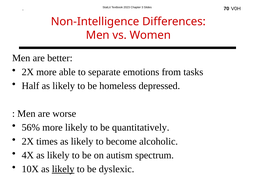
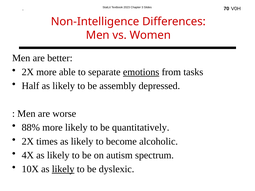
emotions underline: none -> present
homeless: homeless -> assembly
56%: 56% -> 88%
